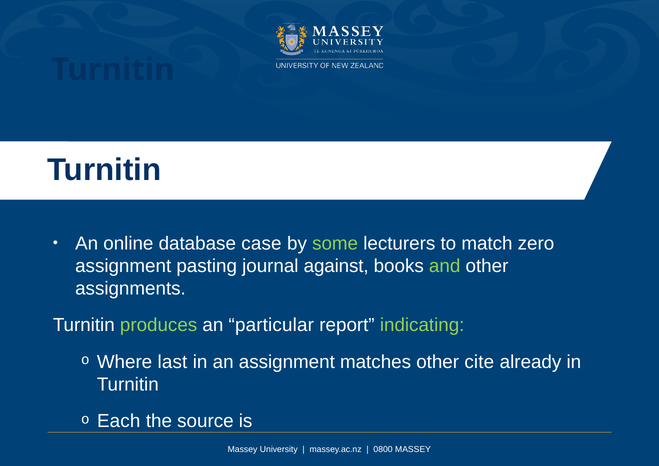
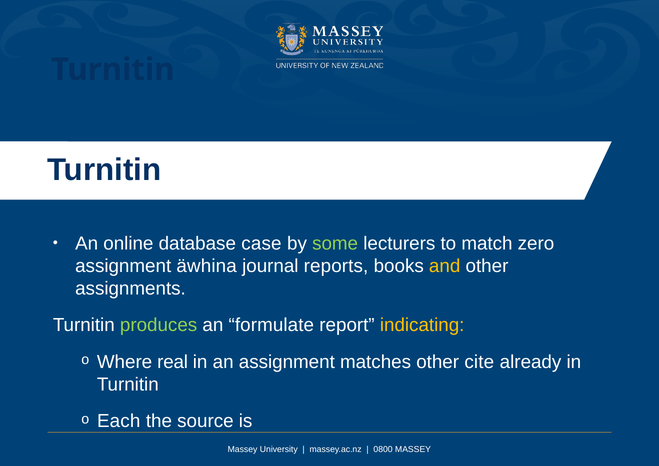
pasting: pasting -> äwhina
against: against -> reports
and colour: light green -> yellow
particular: particular -> formulate
indicating colour: light green -> yellow
last: last -> real
